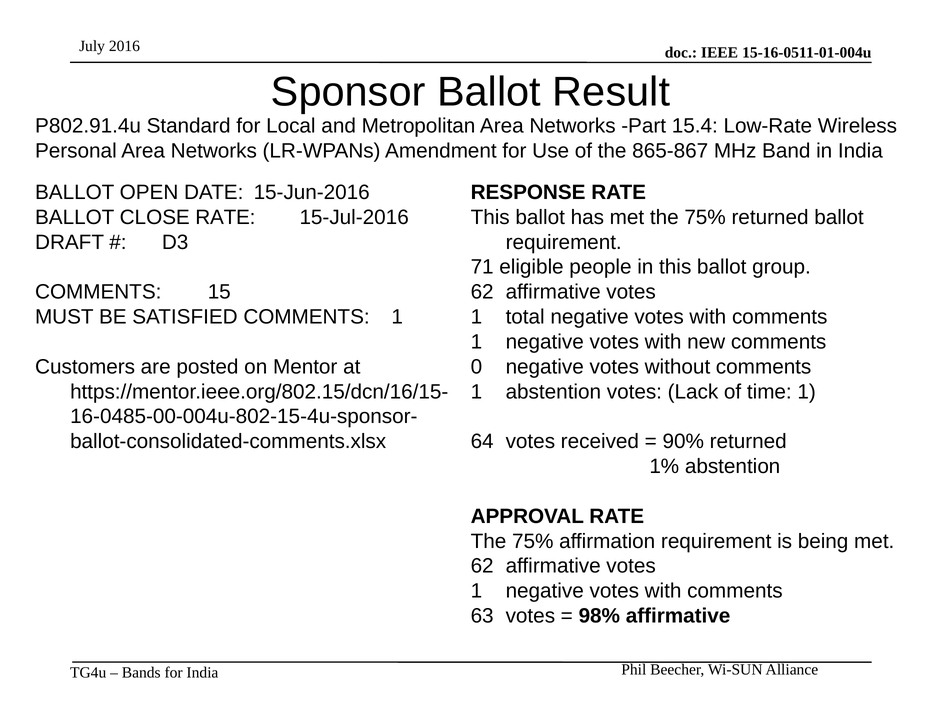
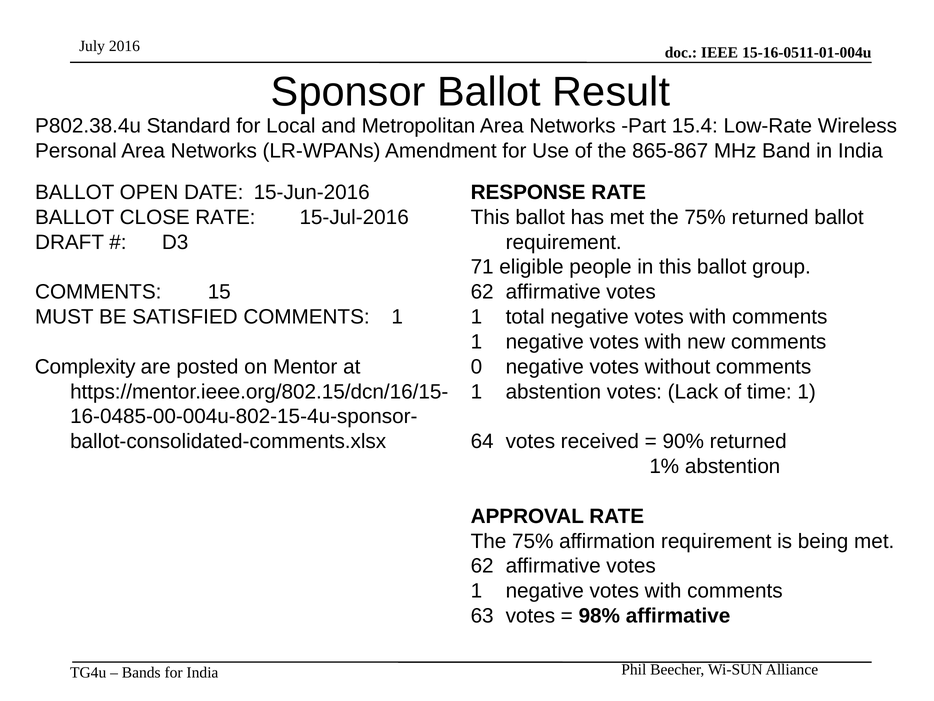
P802.91.4u: P802.91.4u -> P802.38.4u
Customers: Customers -> Complexity
